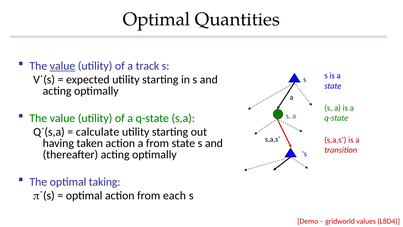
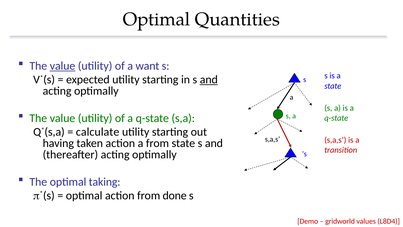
track: track -> want
and at (209, 80) underline: none -> present
each: each -> done
